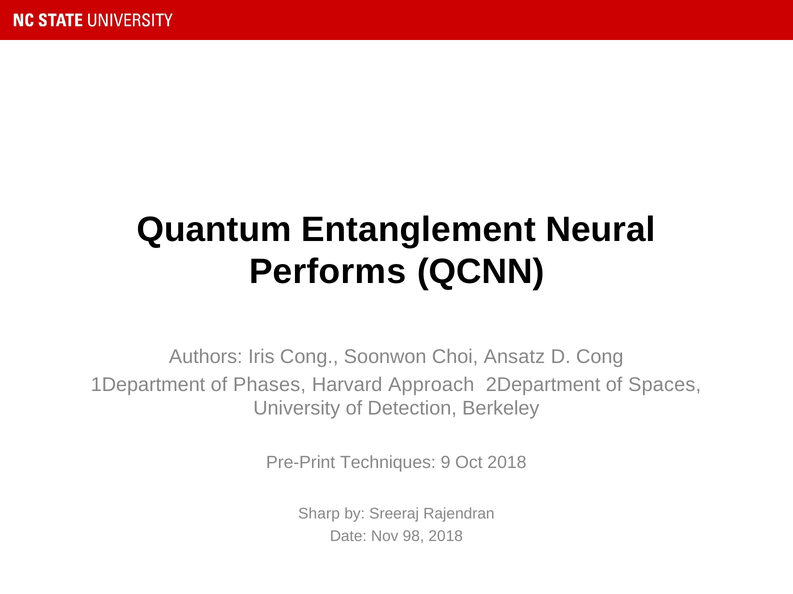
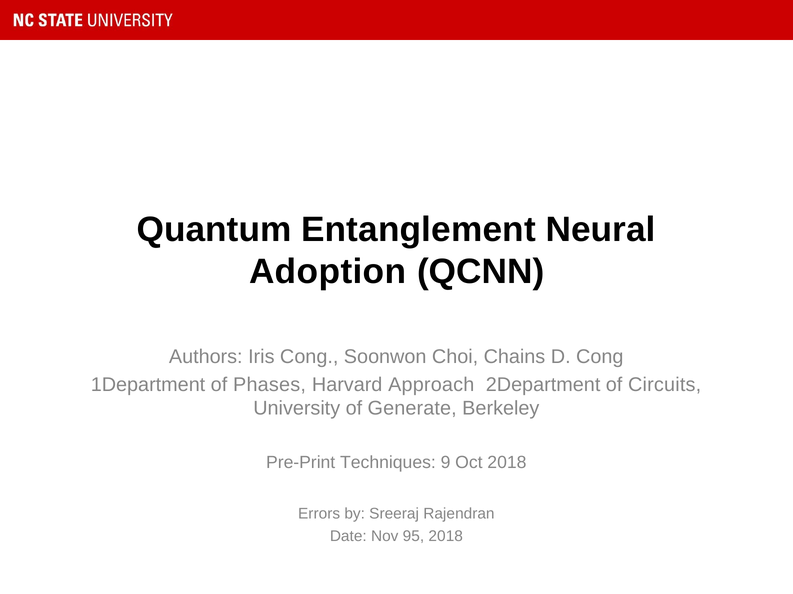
Performs: Performs -> Adoption
Ansatz: Ansatz -> Chains
Spaces: Spaces -> Circuits
Detection: Detection -> Generate
Sharp: Sharp -> Errors
98: 98 -> 95
